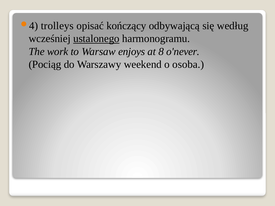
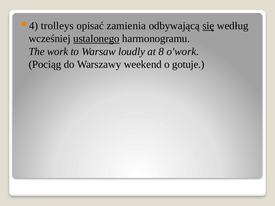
kończący: kończący -> zamienia
się underline: none -> present
enjoys: enjoys -> loudly
o'never: o'never -> o'work
osoba: osoba -> gotuje
